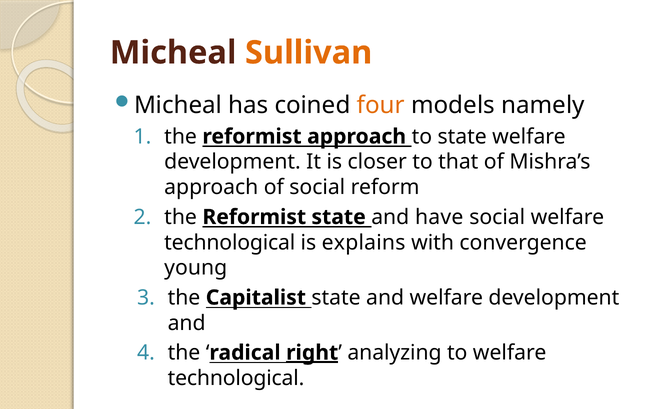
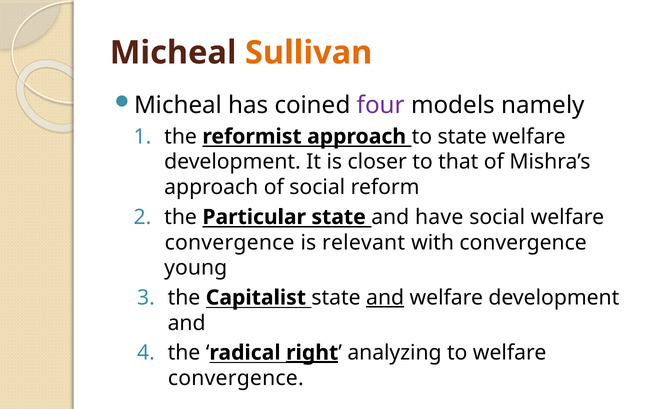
four colour: orange -> purple
Reformist at (254, 217): Reformist -> Particular
technological at (230, 242): technological -> convergence
explains: explains -> relevant
and at (385, 297) underline: none -> present
technological at (236, 378): technological -> convergence
